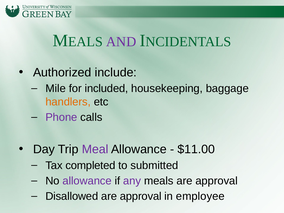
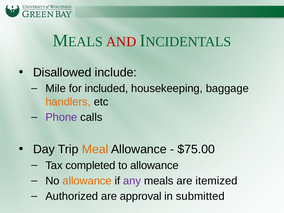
AND colour: purple -> red
Authorized: Authorized -> Disallowed
Meal colour: purple -> orange
$11.00: $11.00 -> $75.00
to submitted: submitted -> allowance
allowance at (87, 181) colour: purple -> orange
meals are approval: approval -> itemized
Disallowed: Disallowed -> Authorized
employee: employee -> submitted
